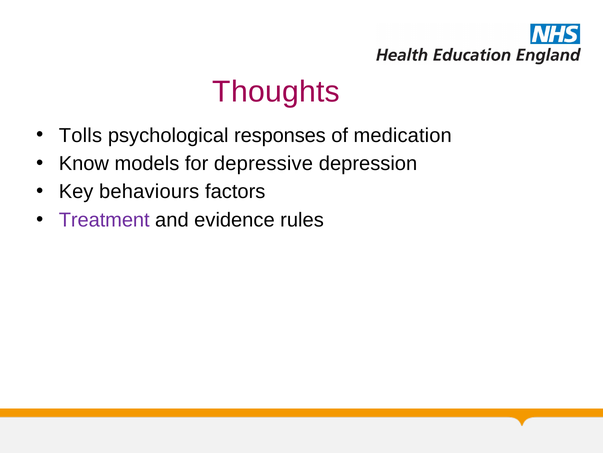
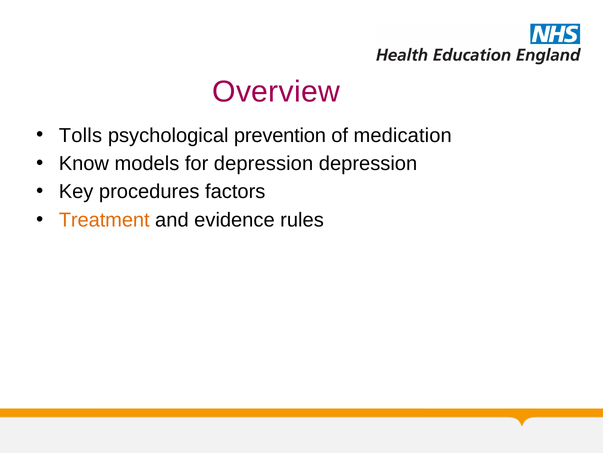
Thoughts: Thoughts -> Overview
responses: responses -> prevention
for depressive: depressive -> depression
behaviours: behaviours -> procedures
Treatment colour: purple -> orange
